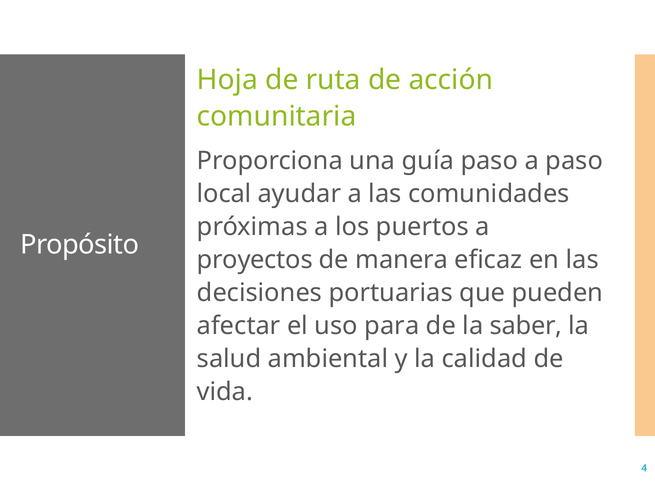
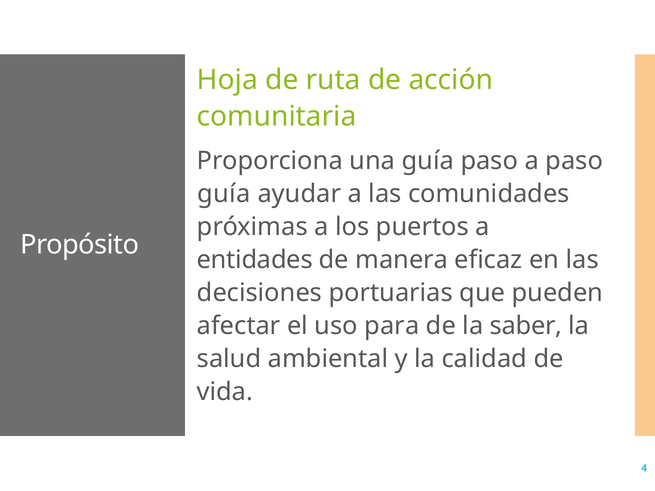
local at (224, 194): local -> guía
proyectos: proyectos -> entidades
